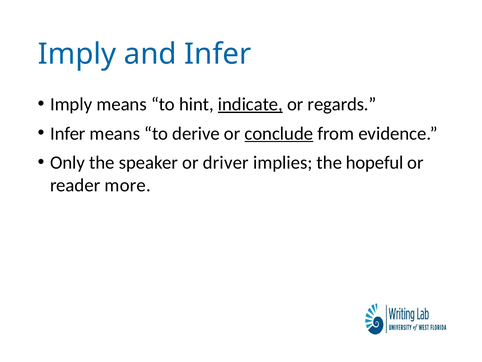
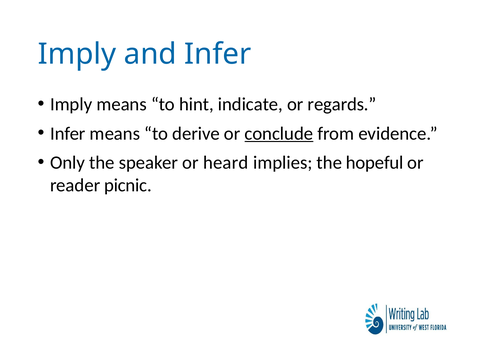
indicate underline: present -> none
driver: driver -> heard
more: more -> picnic
